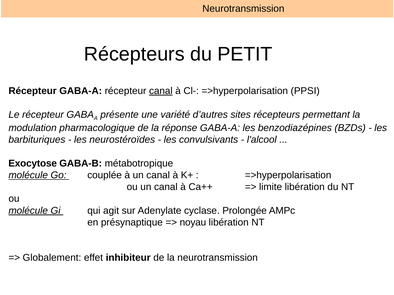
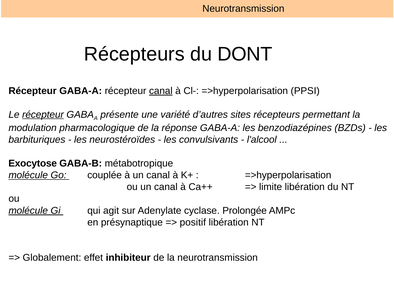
PETIT: PETIT -> DONT
récepteur at (43, 115) underline: none -> present
noyau: noyau -> positif
